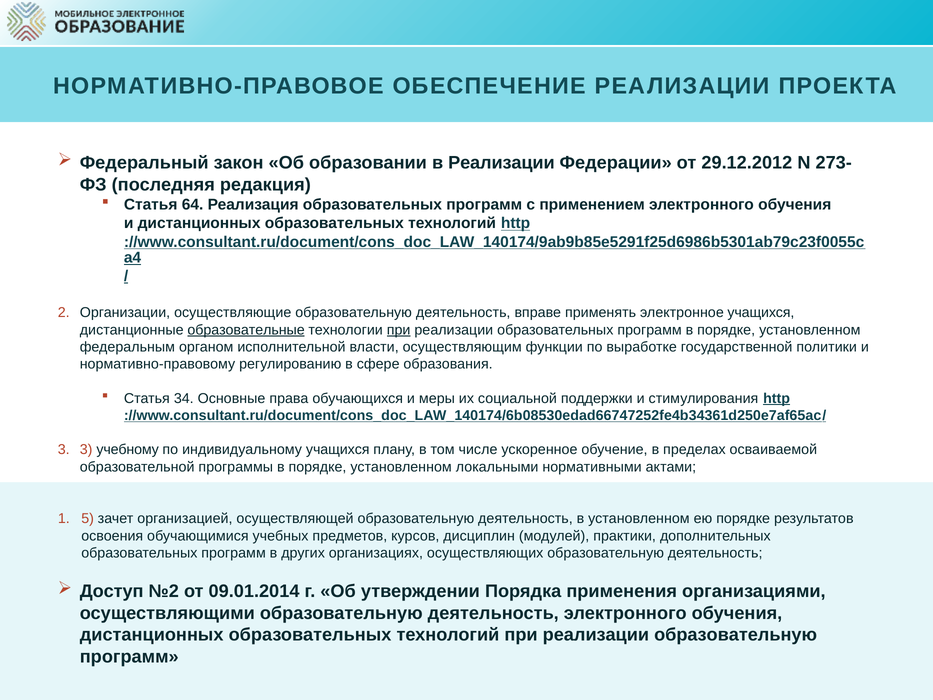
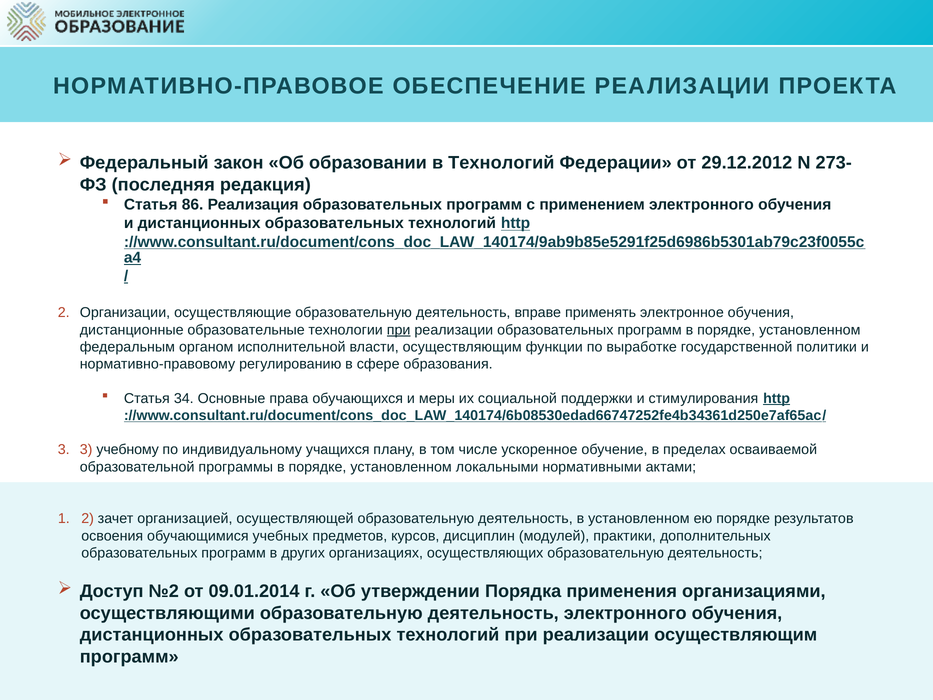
в Реализации: Реализации -> Технологий
64: 64 -> 86
электронное учащихся: учащихся -> обучения
образовательные underline: present -> none
5 at (88, 519): 5 -> 2
реализации образовательную: образовательную -> осуществляющим
